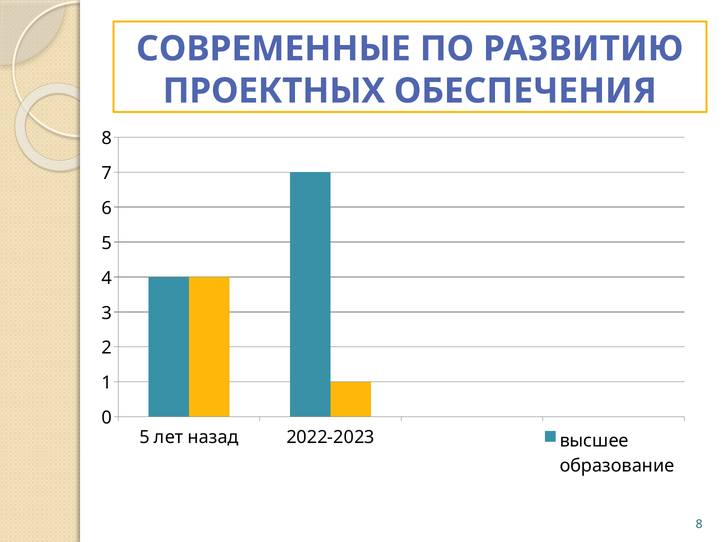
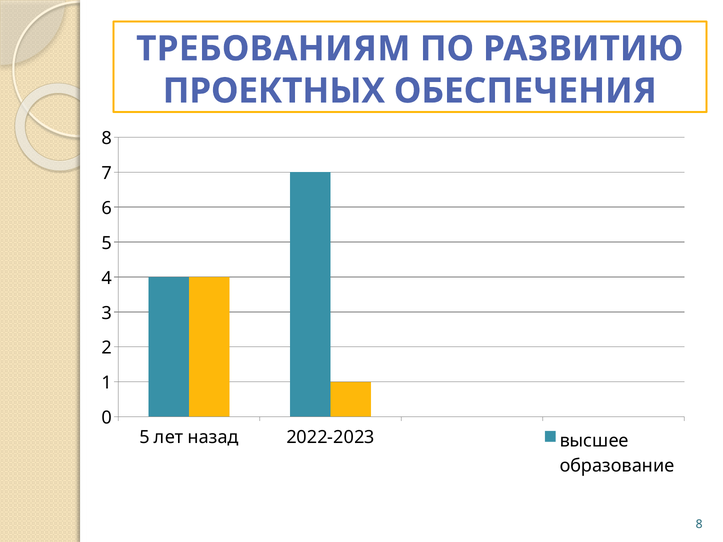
СОВРЕМЕННЫЕ: СОВРЕМЕННЫЕ -> ТРЕБОВАНИЯМ
